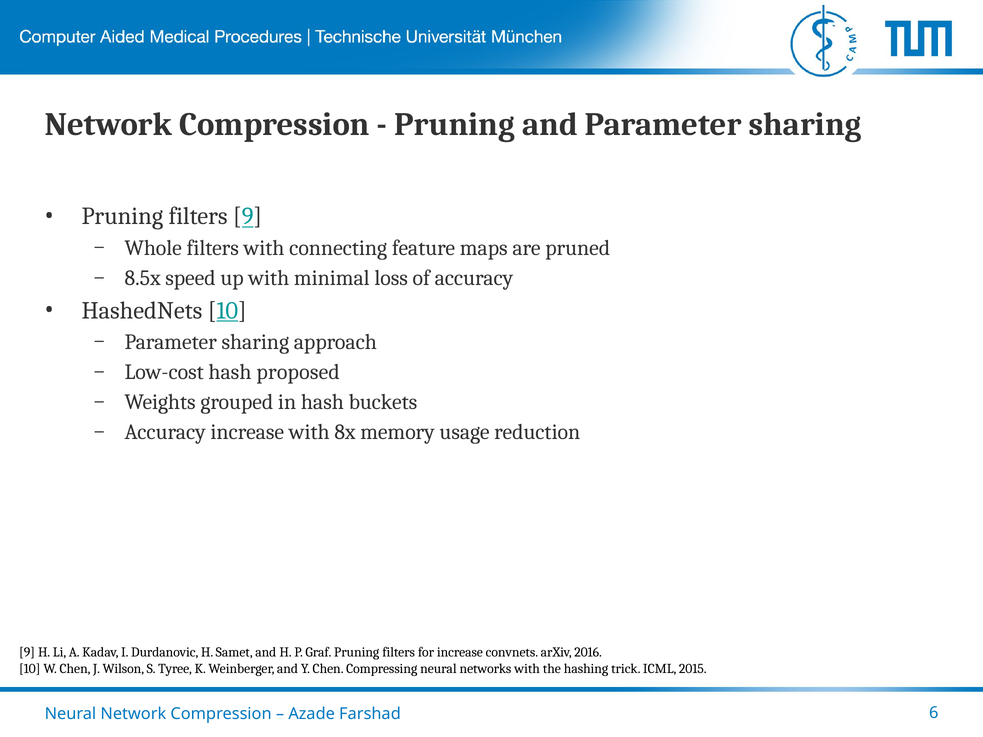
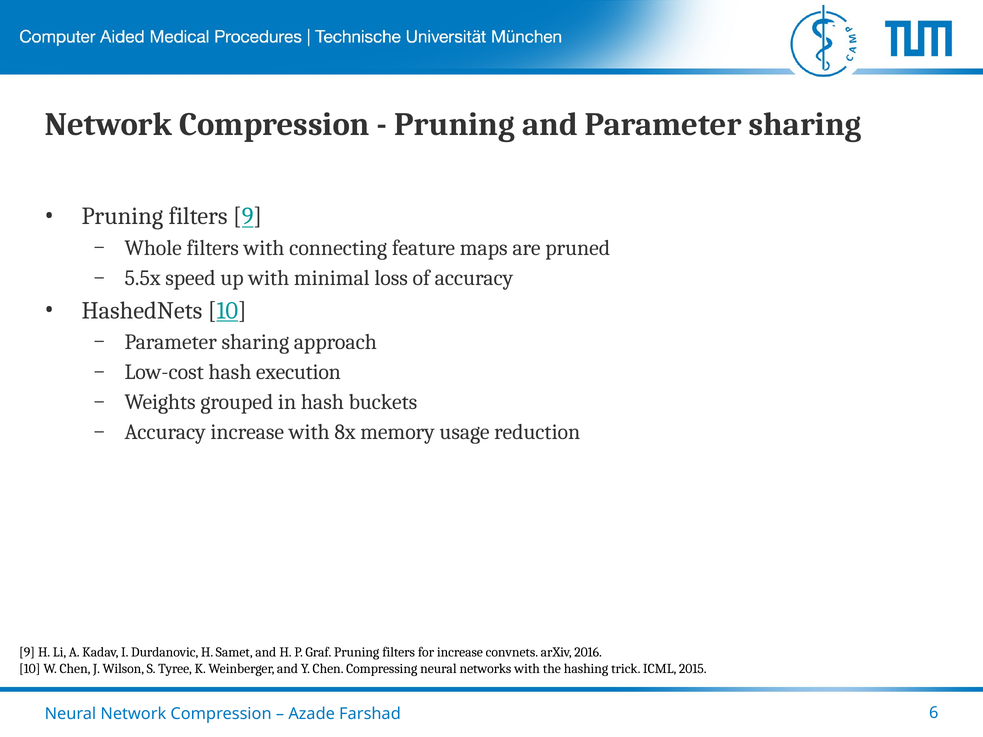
8.5x: 8.5x -> 5.5x
proposed: proposed -> execution
